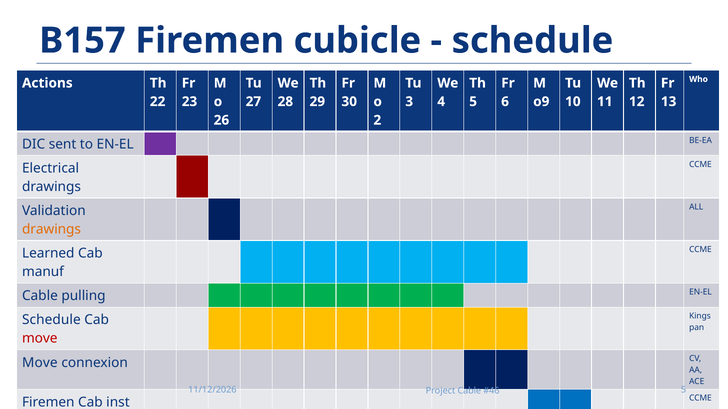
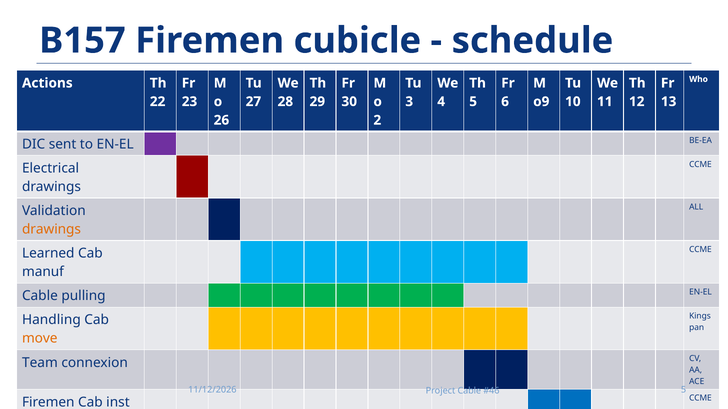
Schedule at (51, 320): Schedule -> Handling
move at (40, 339) colour: red -> orange
Move at (40, 363): Move -> Team
